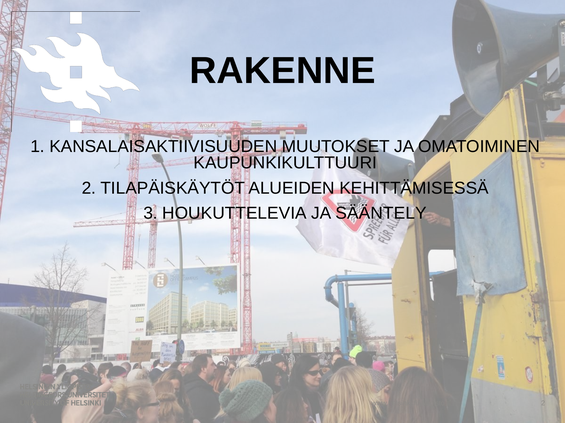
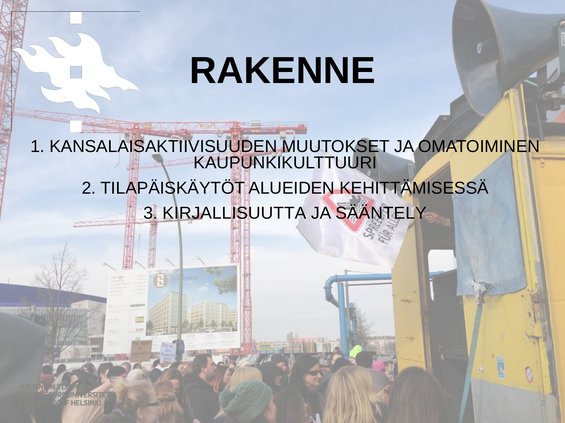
HOUKUTTELEVIA: HOUKUTTELEVIA -> KIRJALLISUUTTA
